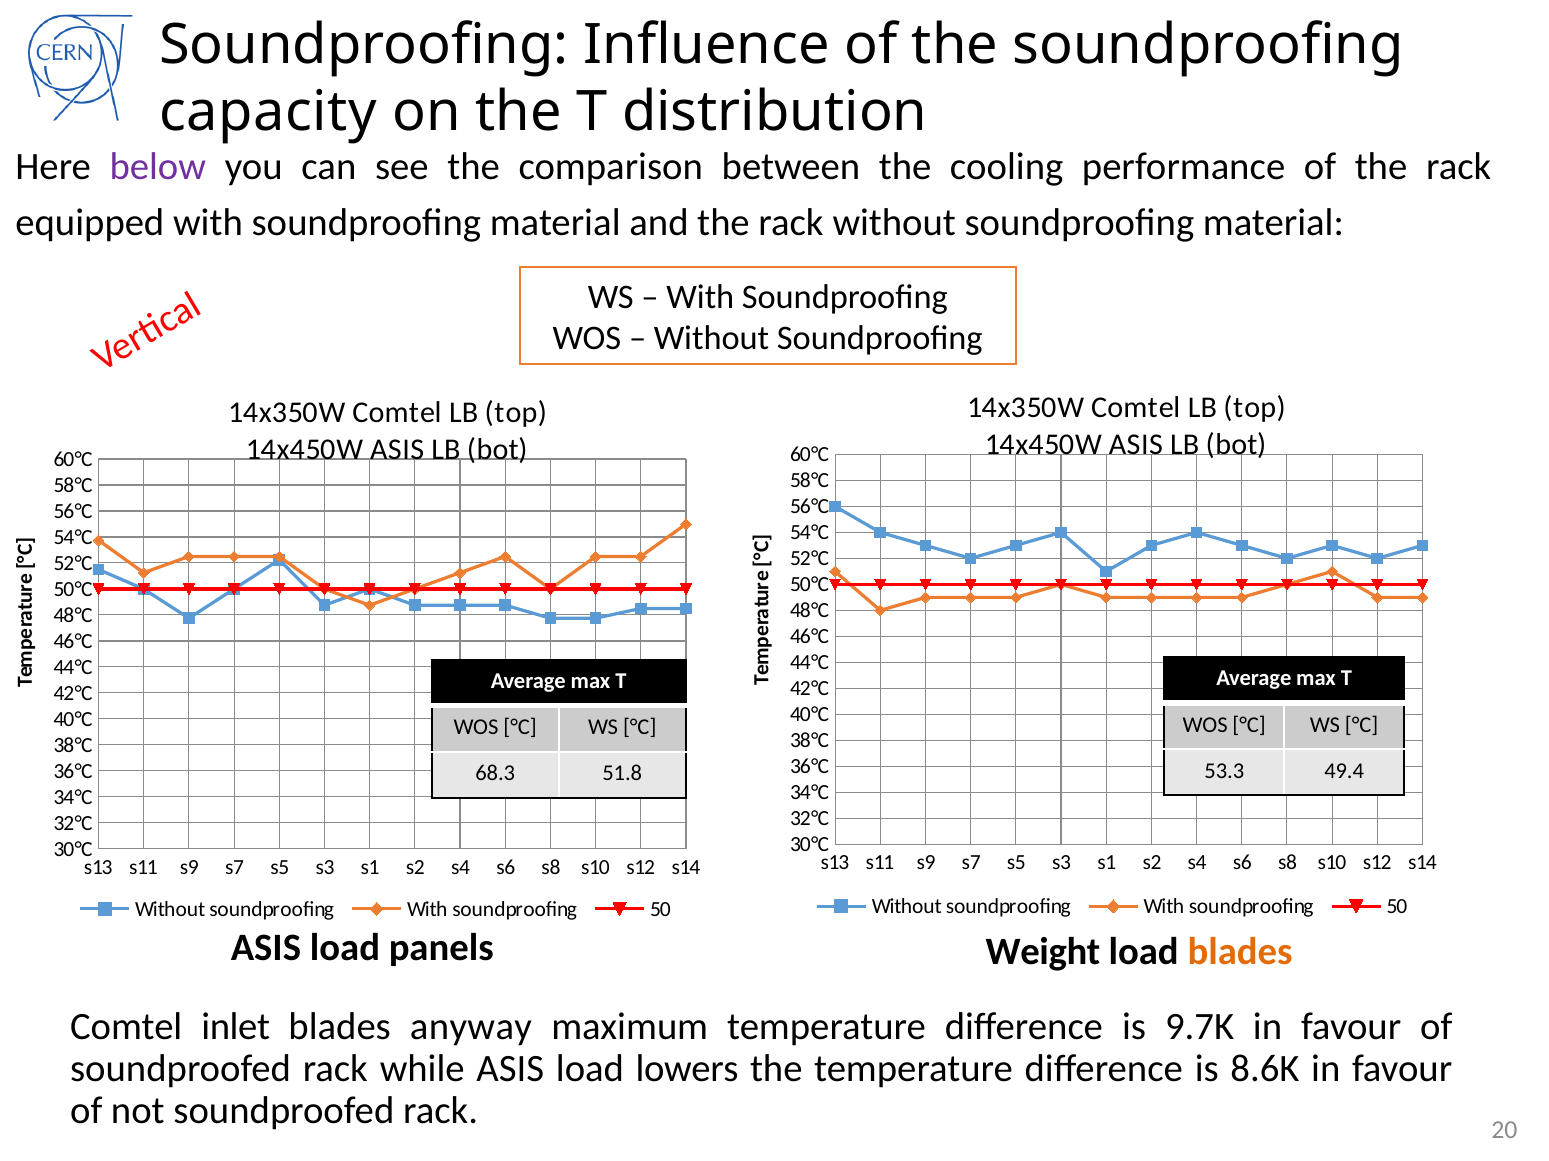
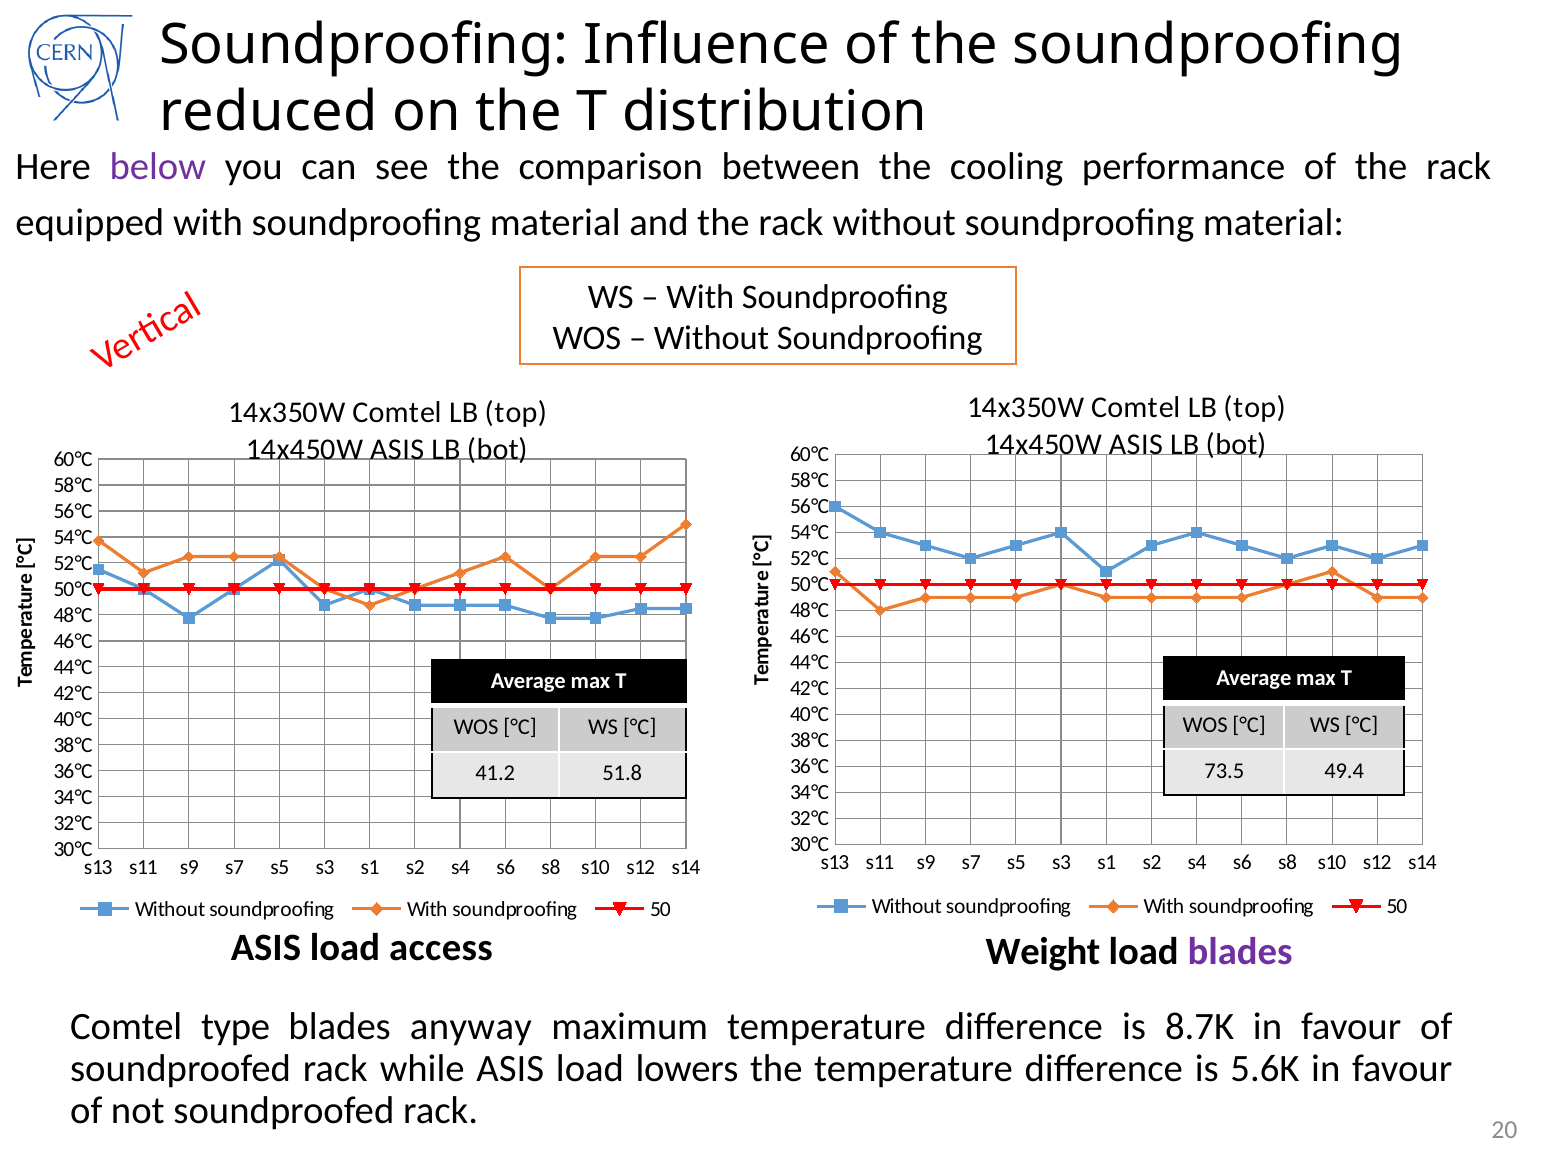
capacity: capacity -> reduced
53.3: 53.3 -> 73.5
68.3: 68.3 -> 41.2
panels: panels -> access
blades at (1240, 952) colour: orange -> purple
inlet: inlet -> type
9.7K: 9.7K -> 8.7K
8.6K: 8.6K -> 5.6K
